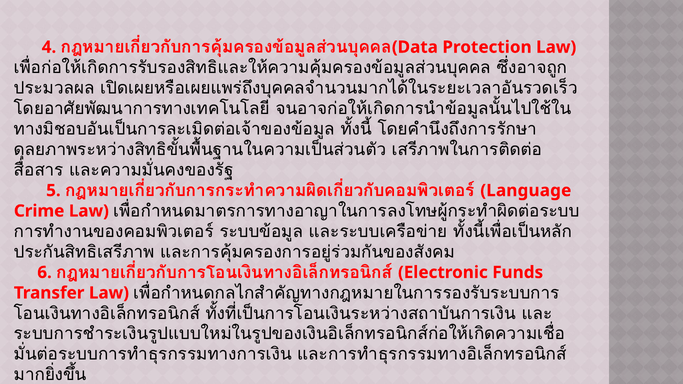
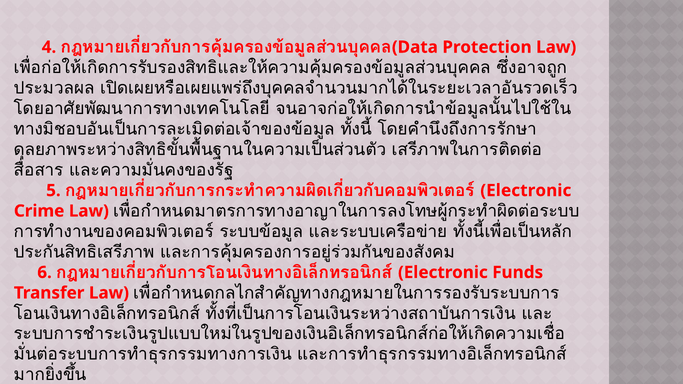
Language at (526, 191): Language -> Electronic
